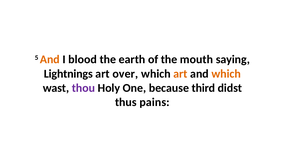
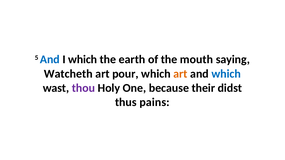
And at (50, 60) colour: orange -> blue
I blood: blood -> which
Lightnings: Lightnings -> Watcheth
over: over -> pour
which at (226, 74) colour: orange -> blue
third: third -> their
